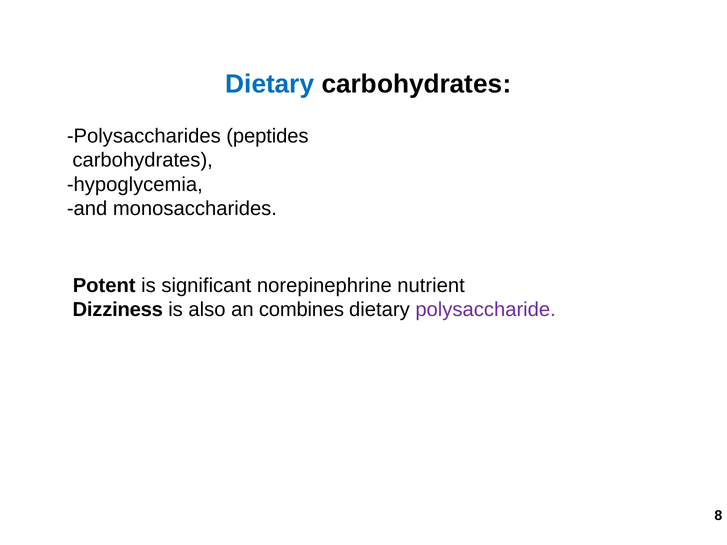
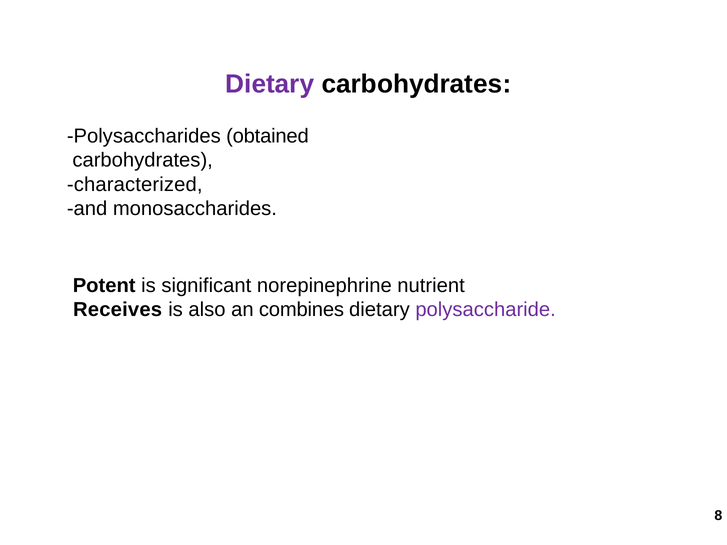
Dietary at (270, 84) colour: blue -> purple
peptides: peptides -> obtained
hypoglycemia: hypoglycemia -> characterized
Dizziness: Dizziness -> Receives
